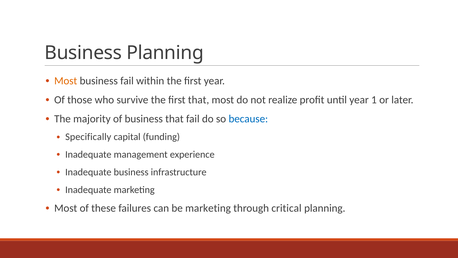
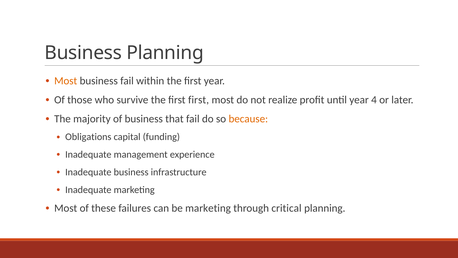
first that: that -> first
1: 1 -> 4
because colour: blue -> orange
Specifically: Specifically -> Obligations
